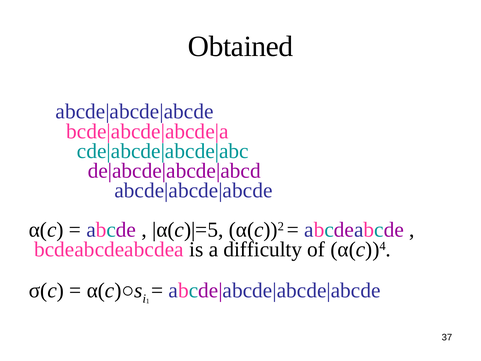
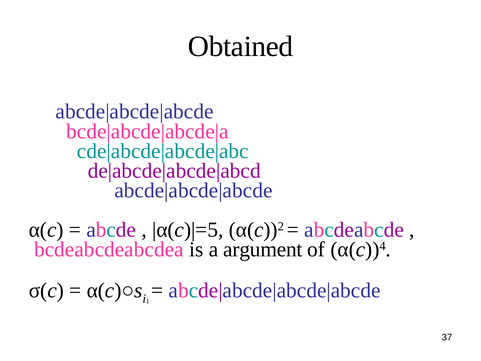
difficulty: difficulty -> argument
